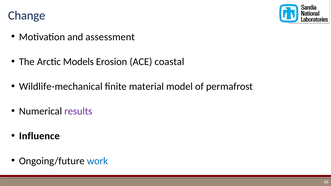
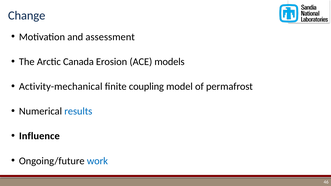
Models: Models -> Canada
coastal: coastal -> models
Wildlife-mechanical: Wildlife-mechanical -> Activity-mechanical
material: material -> coupling
results colour: purple -> blue
